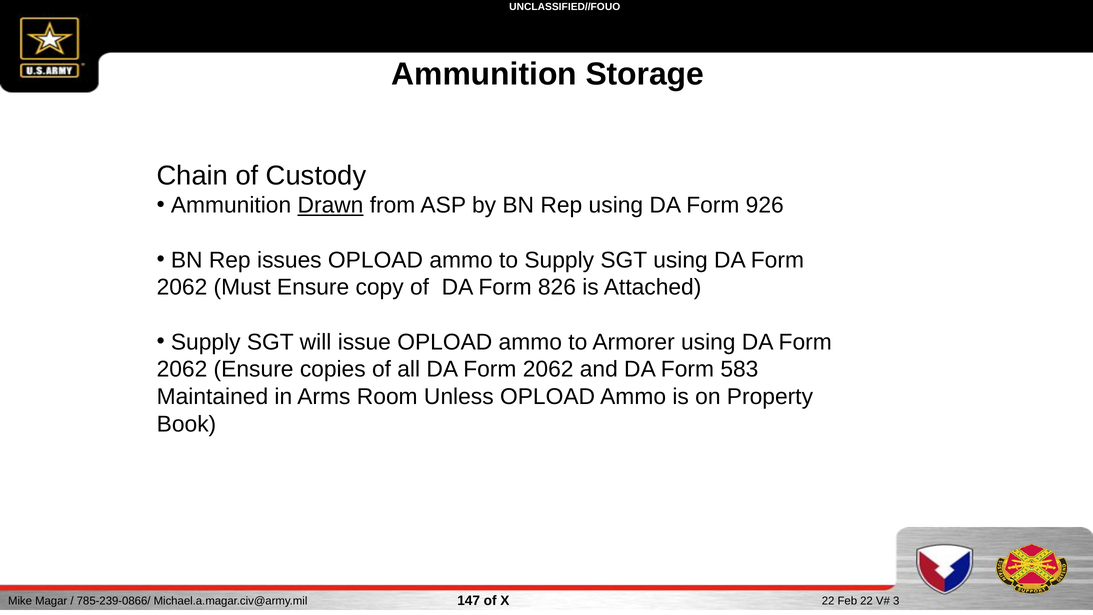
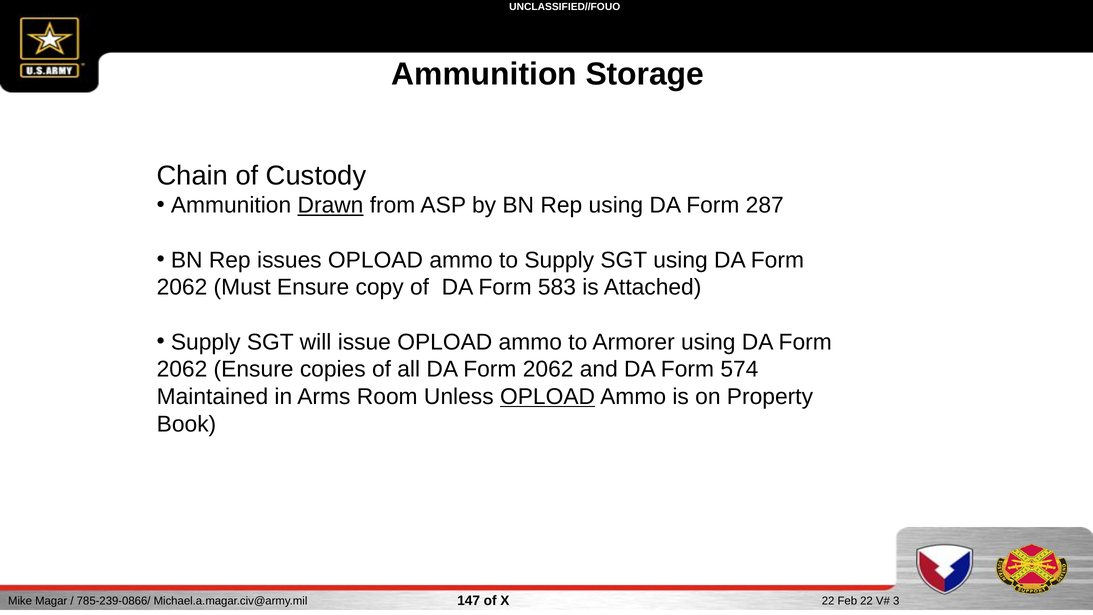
926: 926 -> 287
826: 826 -> 583
583: 583 -> 574
OPLOAD at (548, 397) underline: none -> present
